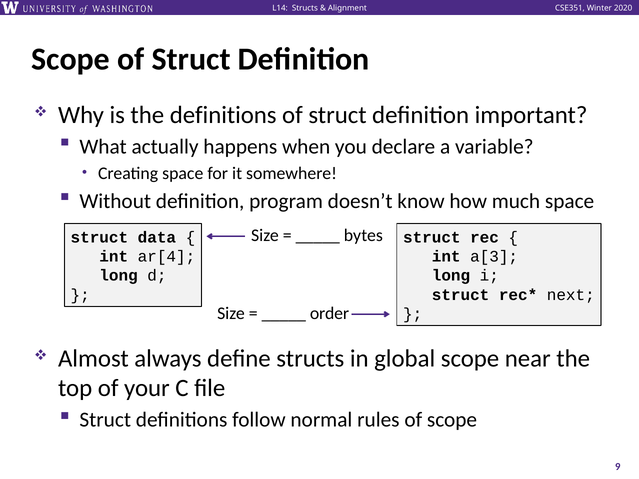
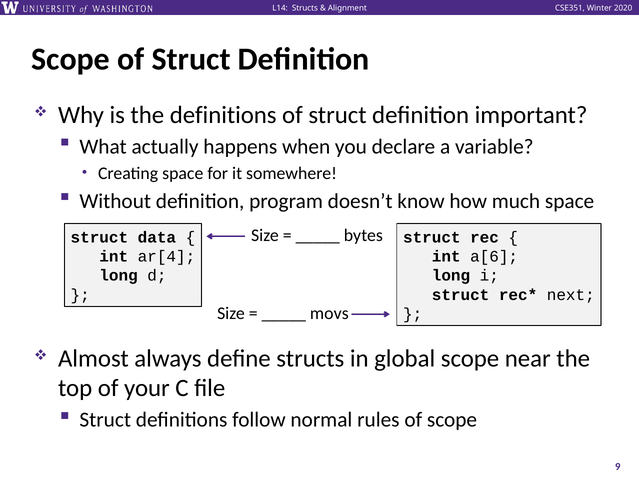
a[3: a[3 -> a[6
order: order -> movs
